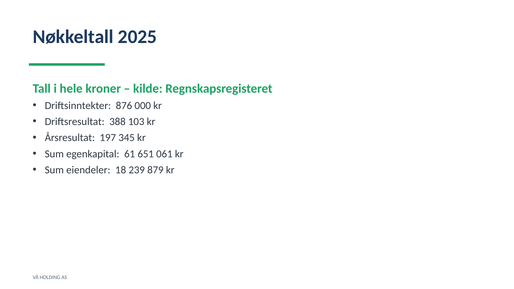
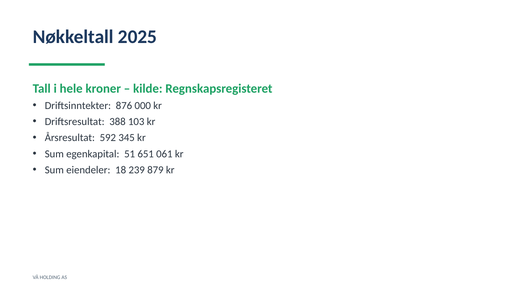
197: 197 -> 592
61: 61 -> 51
